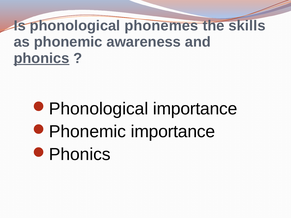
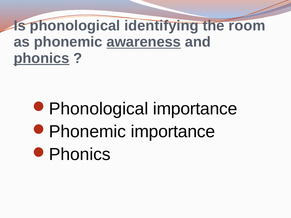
phonemes: phonemes -> identifying
skills: skills -> room
awareness underline: none -> present
